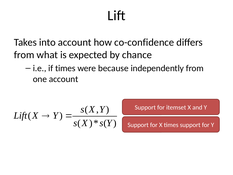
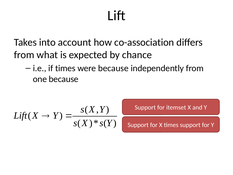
co-confidence: co-confidence -> co-association
one account: account -> because
